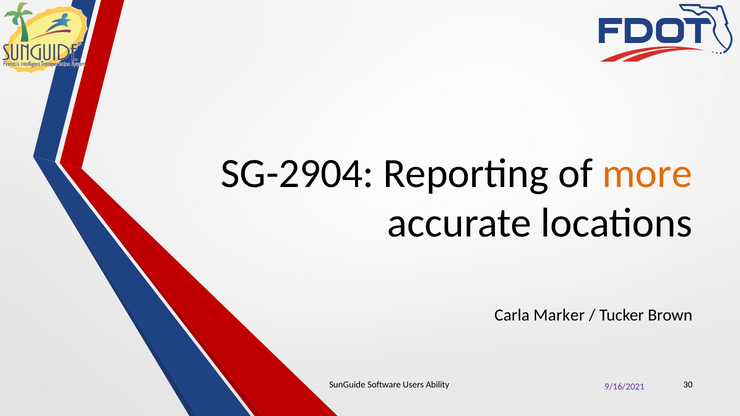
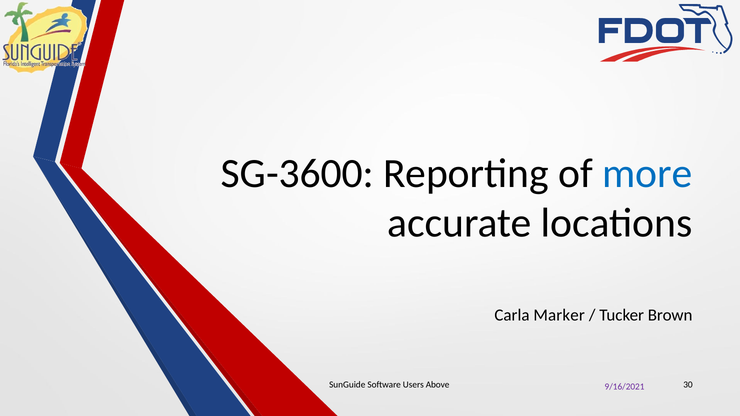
SG-2904: SG-2904 -> SG-3600
more colour: orange -> blue
Ability: Ability -> Above
